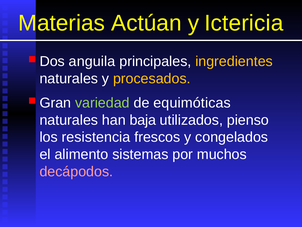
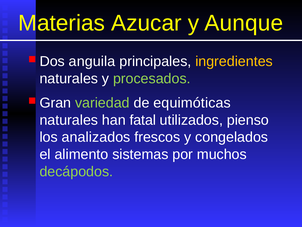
Actúan: Actúan -> Azucar
Ictericia: Ictericia -> Aunque
procesados colour: yellow -> light green
baja: baja -> fatal
resistencia: resistencia -> analizados
decápodos colour: pink -> light green
